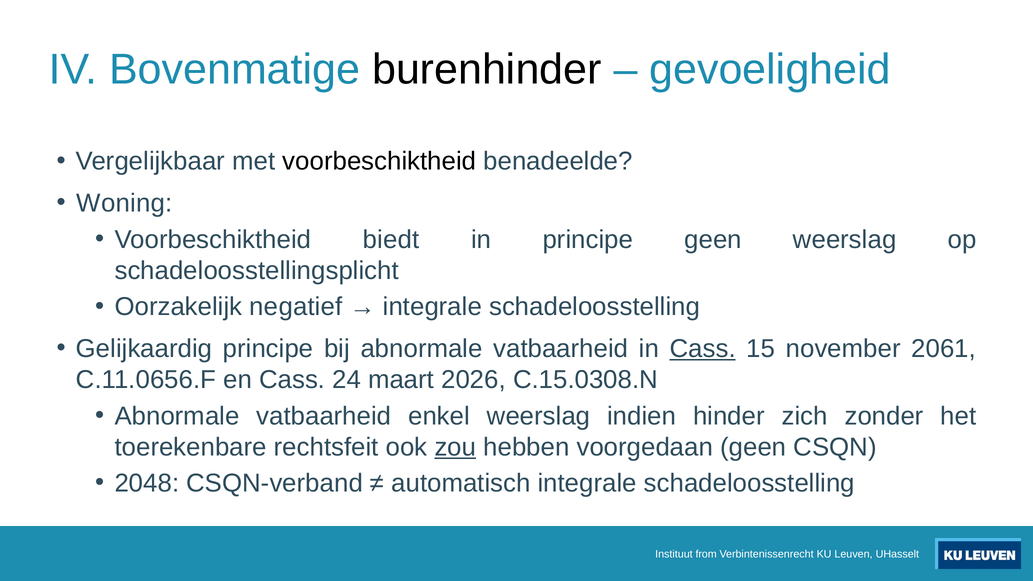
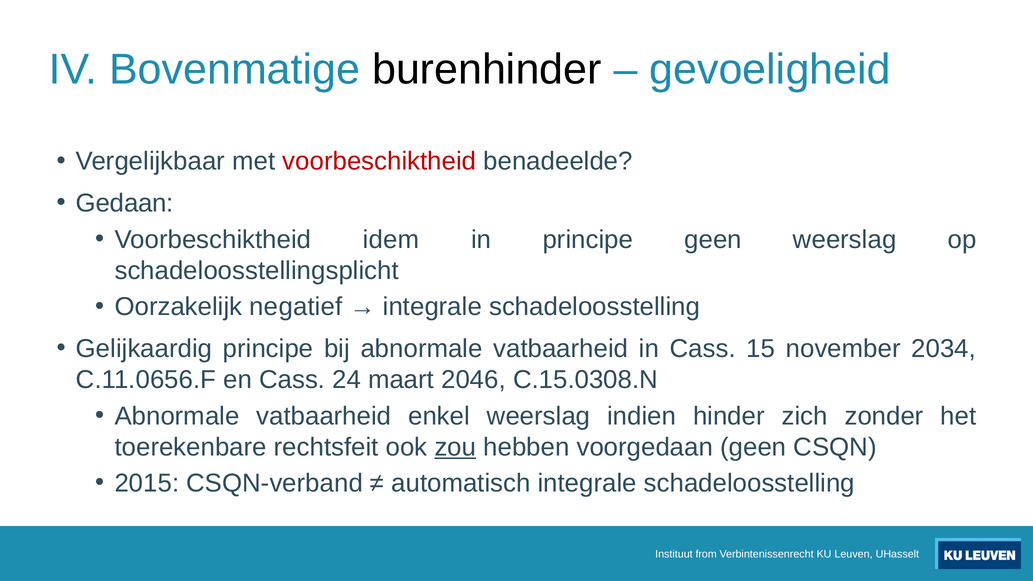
voorbeschiktheid at (379, 161) colour: black -> red
Woning: Woning -> Gedaan
biedt: biedt -> idem
Cass at (703, 349) underline: present -> none
2061: 2061 -> 2034
2026: 2026 -> 2046
2048: 2048 -> 2015
